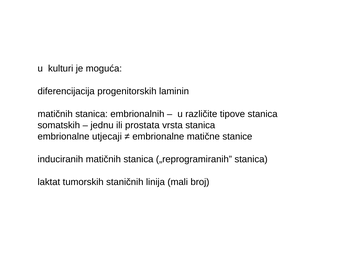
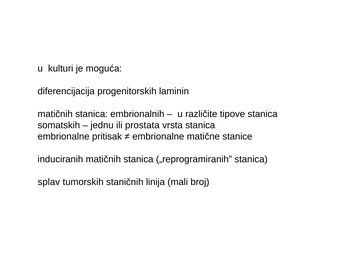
utjecaji: utjecaji -> pritisak
laktat: laktat -> splav
